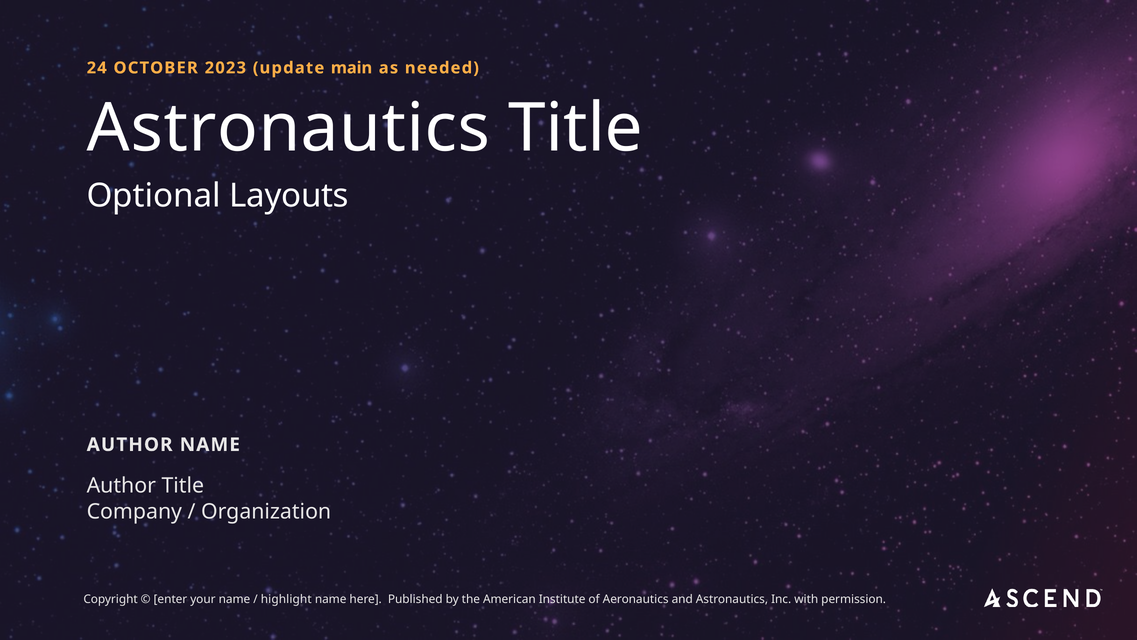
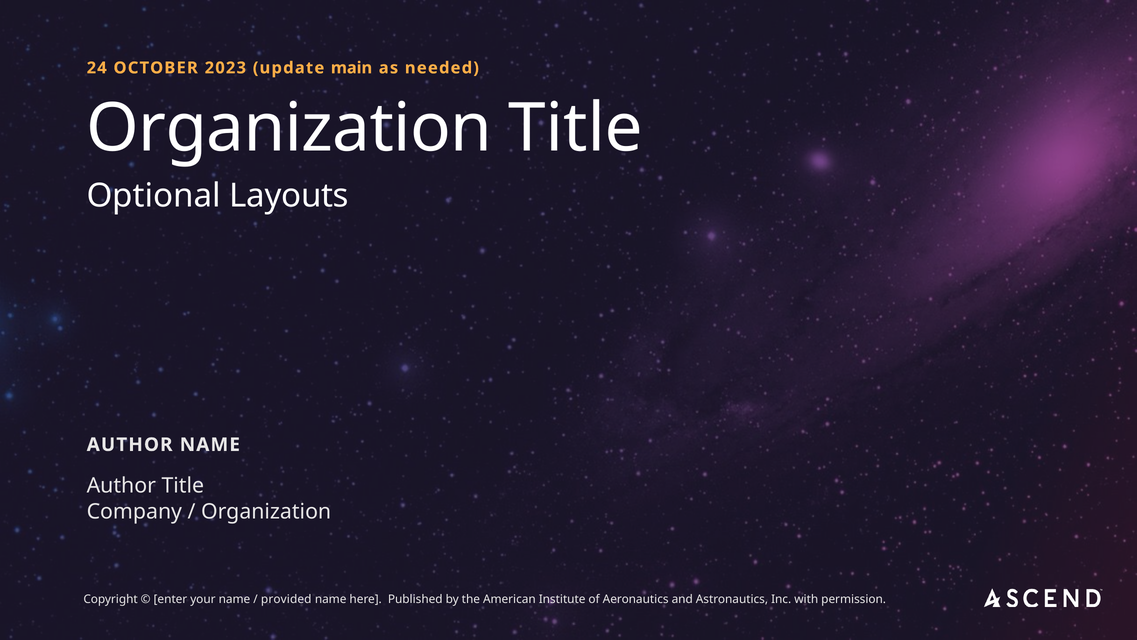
Astronautics at (288, 128): Astronautics -> Organization
highlight: highlight -> provided
